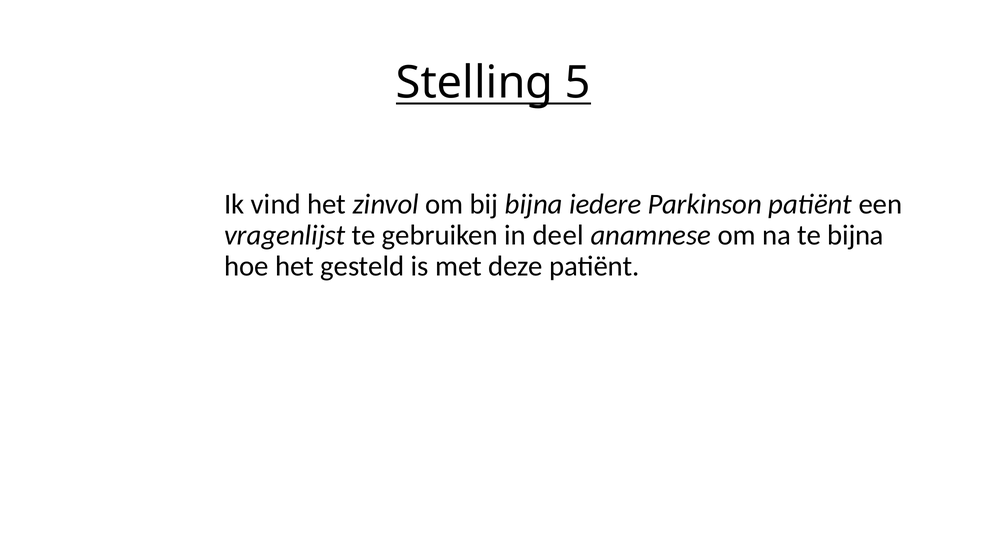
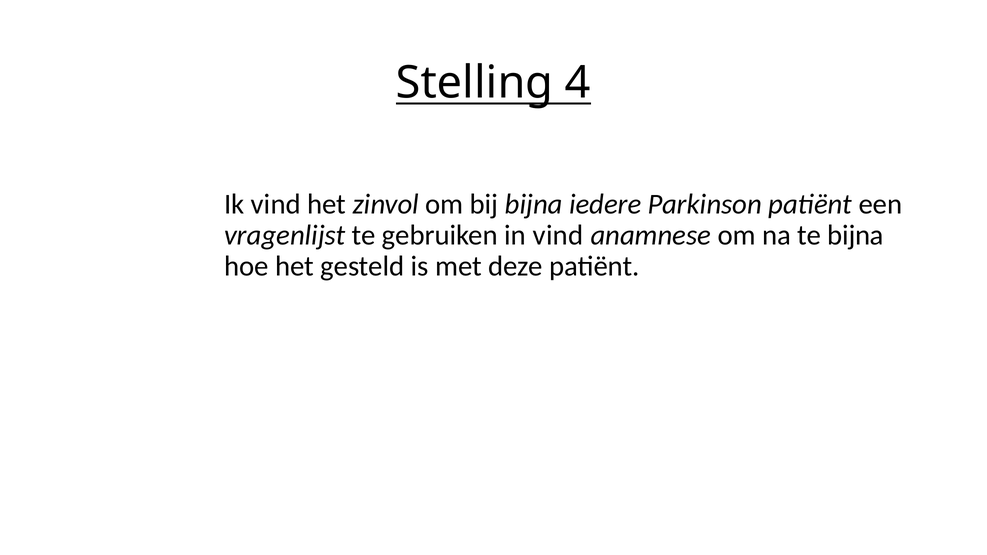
5: 5 -> 4
in deel: deel -> vind
